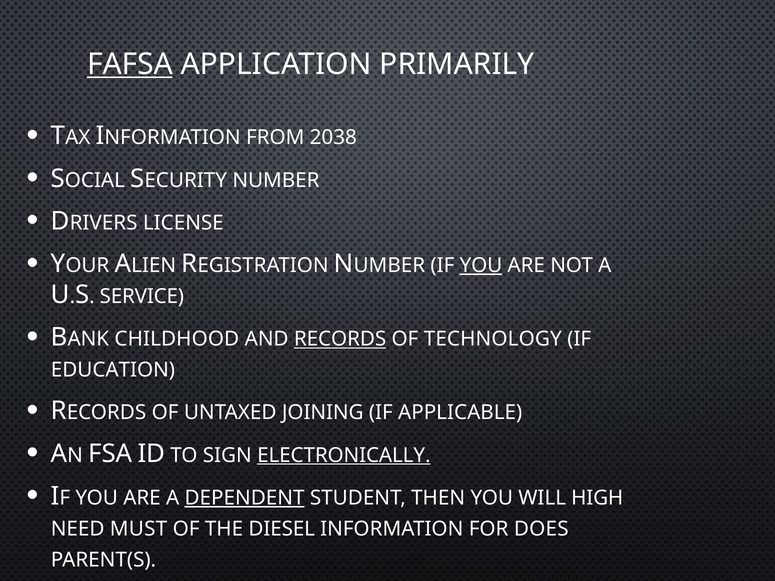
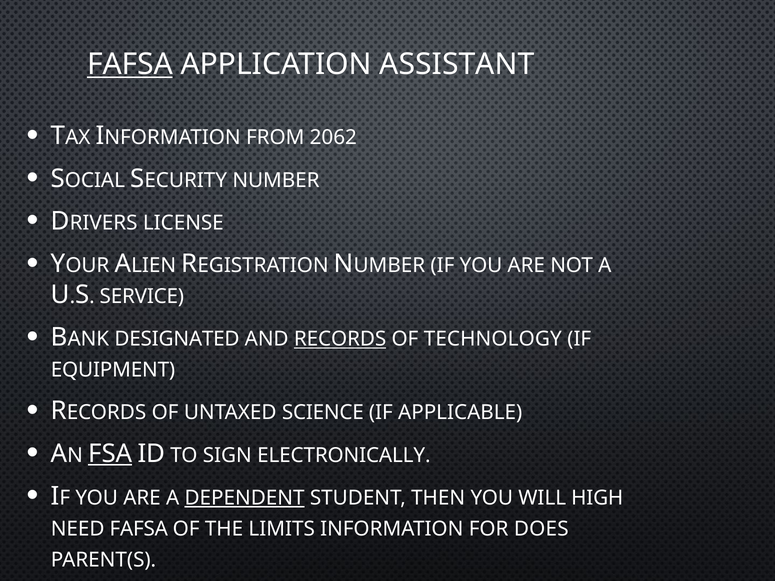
PRIMARILY: PRIMARILY -> ASSISTANT
2038: 2038 -> 2062
YOU at (481, 266) underline: present -> none
CHILDHOOD: CHILDHOOD -> DESIGNATED
EDUCATION: EDUCATION -> EQUIPMENT
JOINING: JOINING -> SCIENCE
FSA underline: none -> present
ELECTRONICALLY underline: present -> none
NEED MUST: MUST -> FAFSA
DIESEL: DIESEL -> LIMITS
